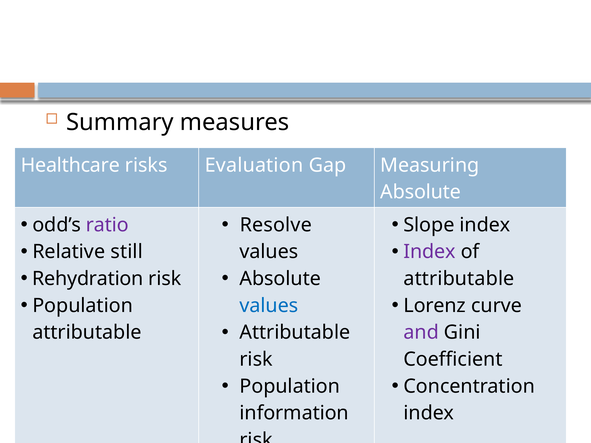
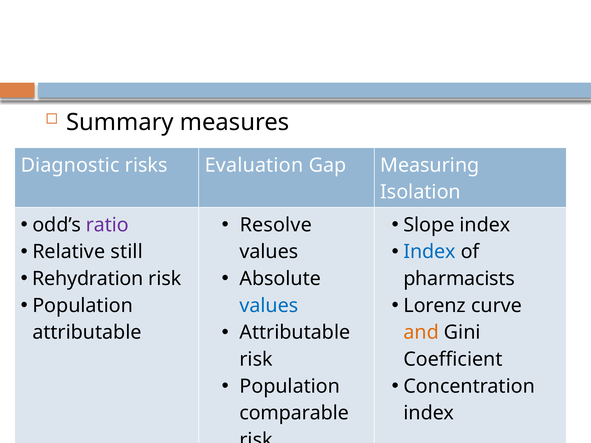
Healthcare: Healthcare -> Diagnostic
Absolute at (421, 192): Absolute -> Isolation
Index at (430, 252) colour: purple -> blue
attributable at (459, 279): attributable -> pharmacists
and colour: purple -> orange
information: information -> comparable
